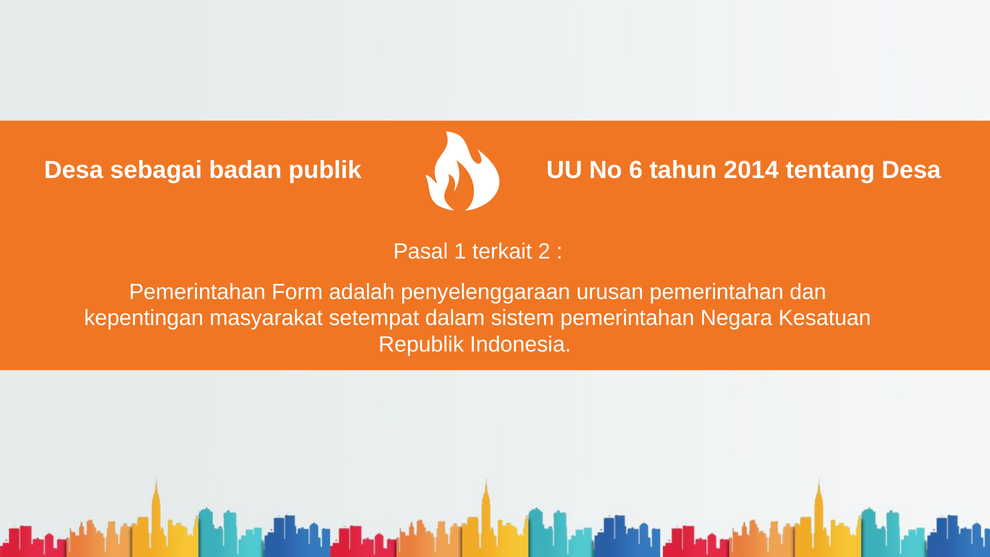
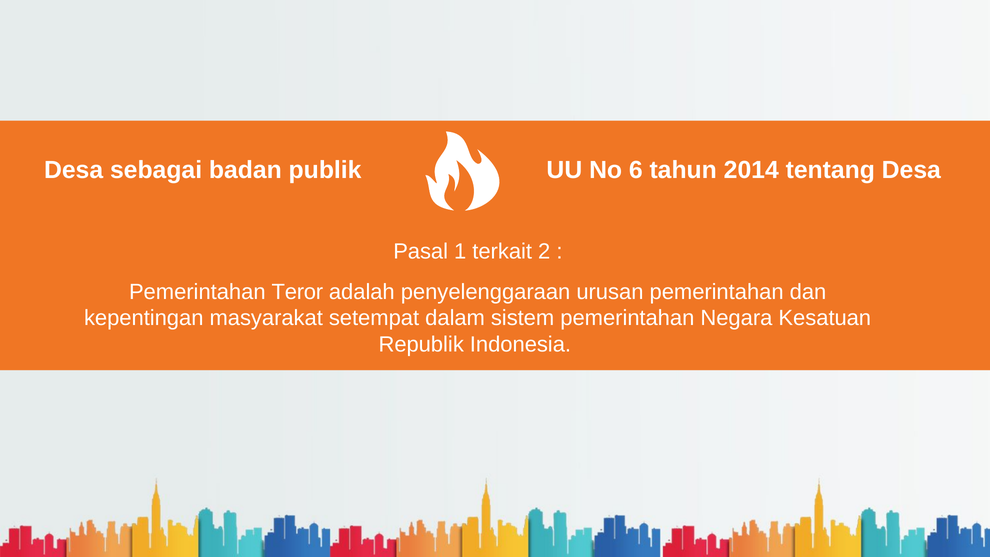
Form: Form -> Teror
